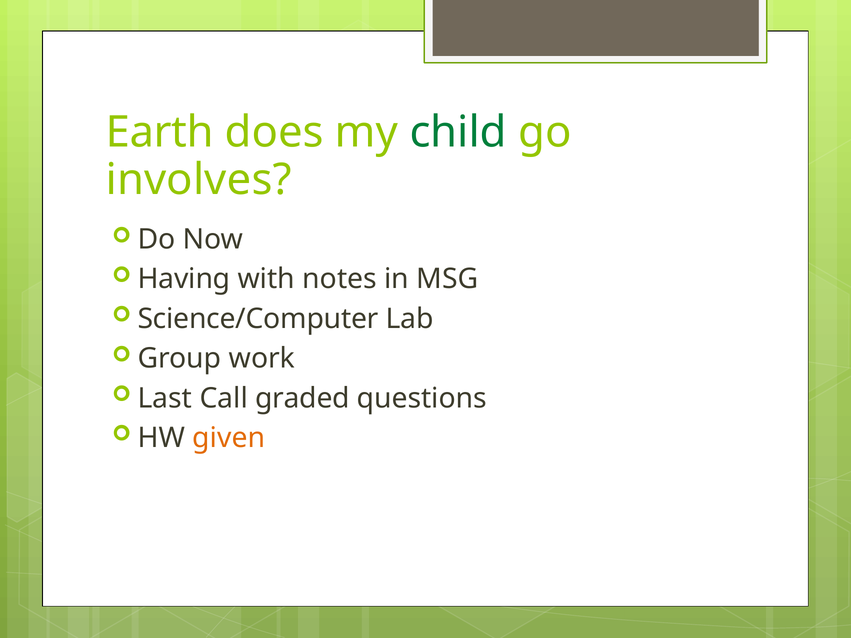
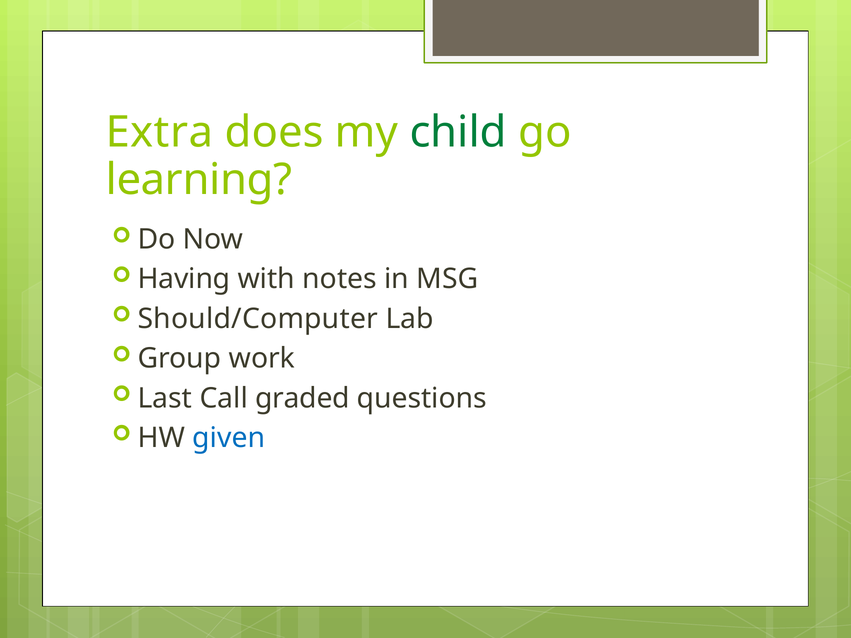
Earth: Earth -> Extra
involves: involves -> learning
Science/Computer: Science/Computer -> Should/Computer
given colour: orange -> blue
